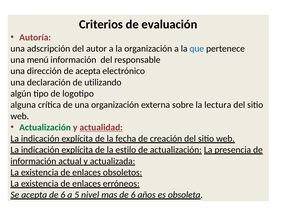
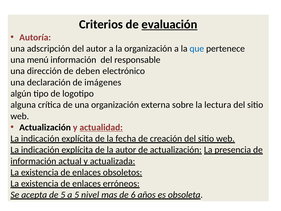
evaluación underline: none -> present
de acepta: acepta -> deben
utilizando: utilizando -> imágenes
Actualización at (45, 127) colour: green -> black
la estilo: estilo -> autor
acepta de 6: 6 -> 5
